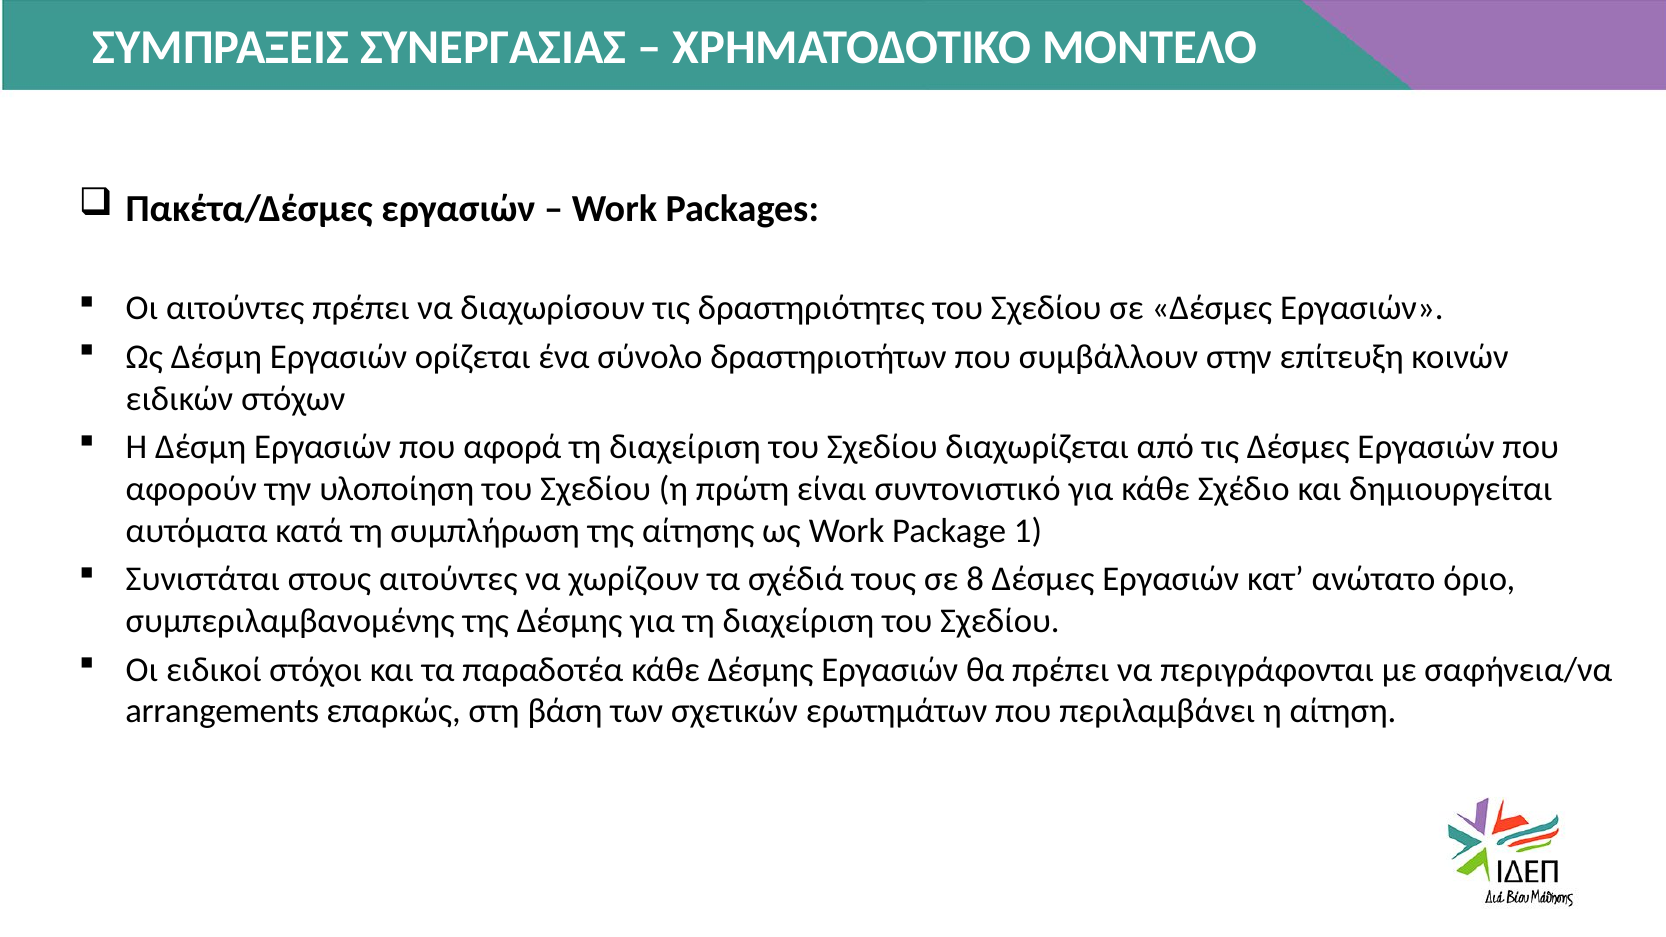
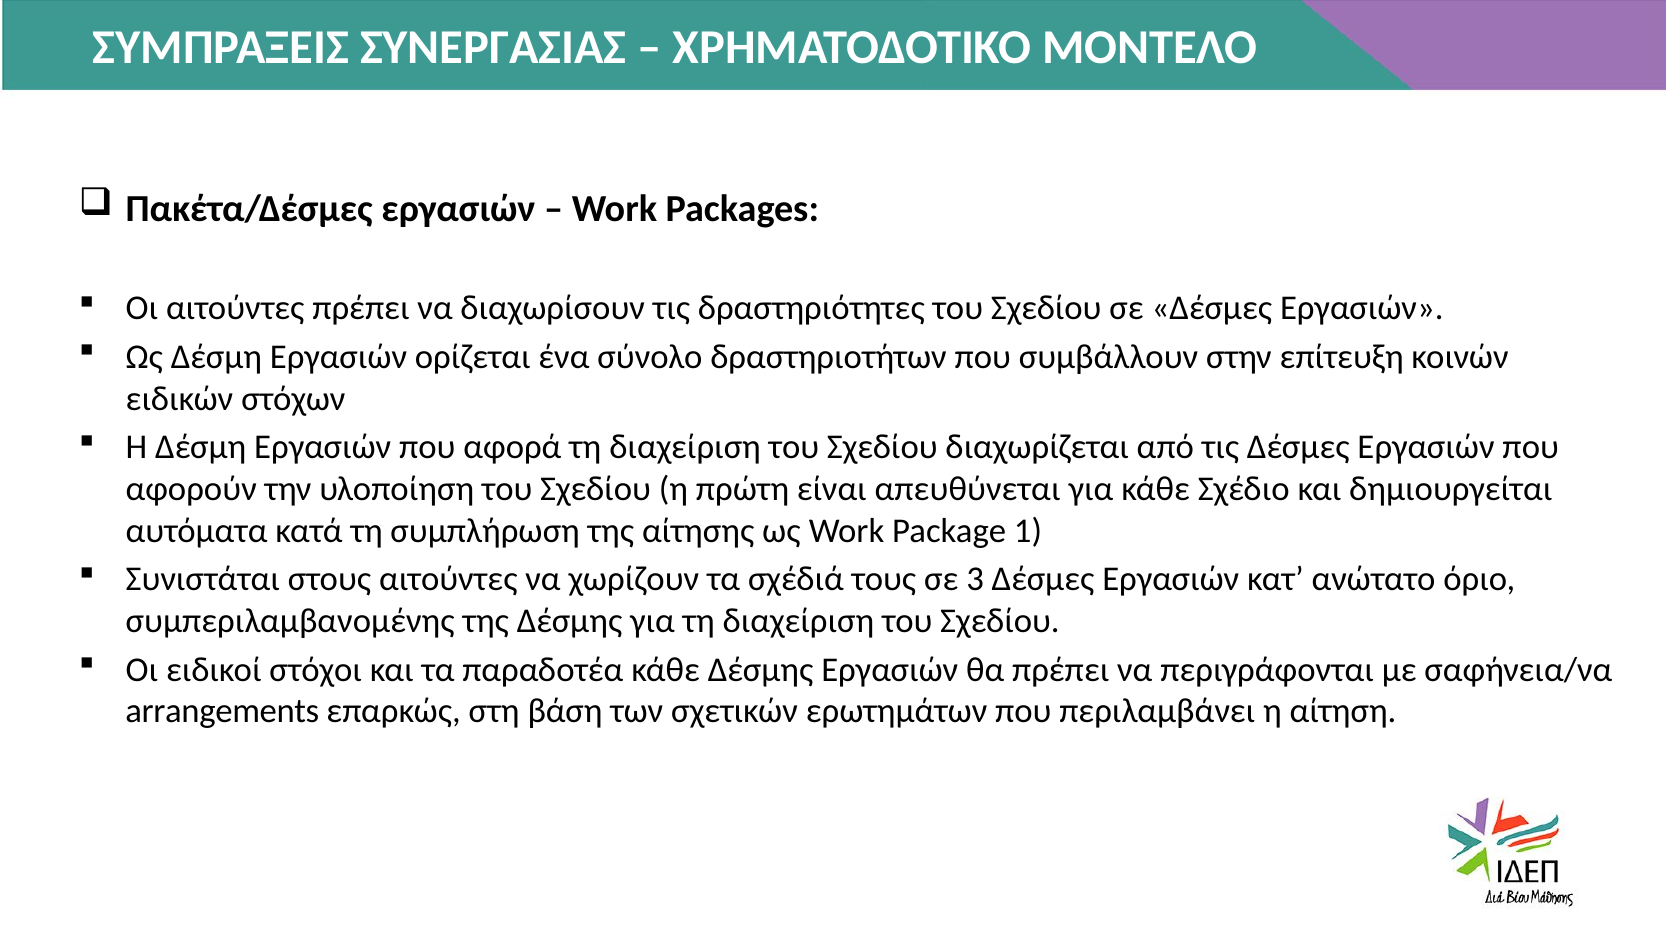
συντονιστικό: συντονιστικό -> απευθύνεται
8: 8 -> 3
